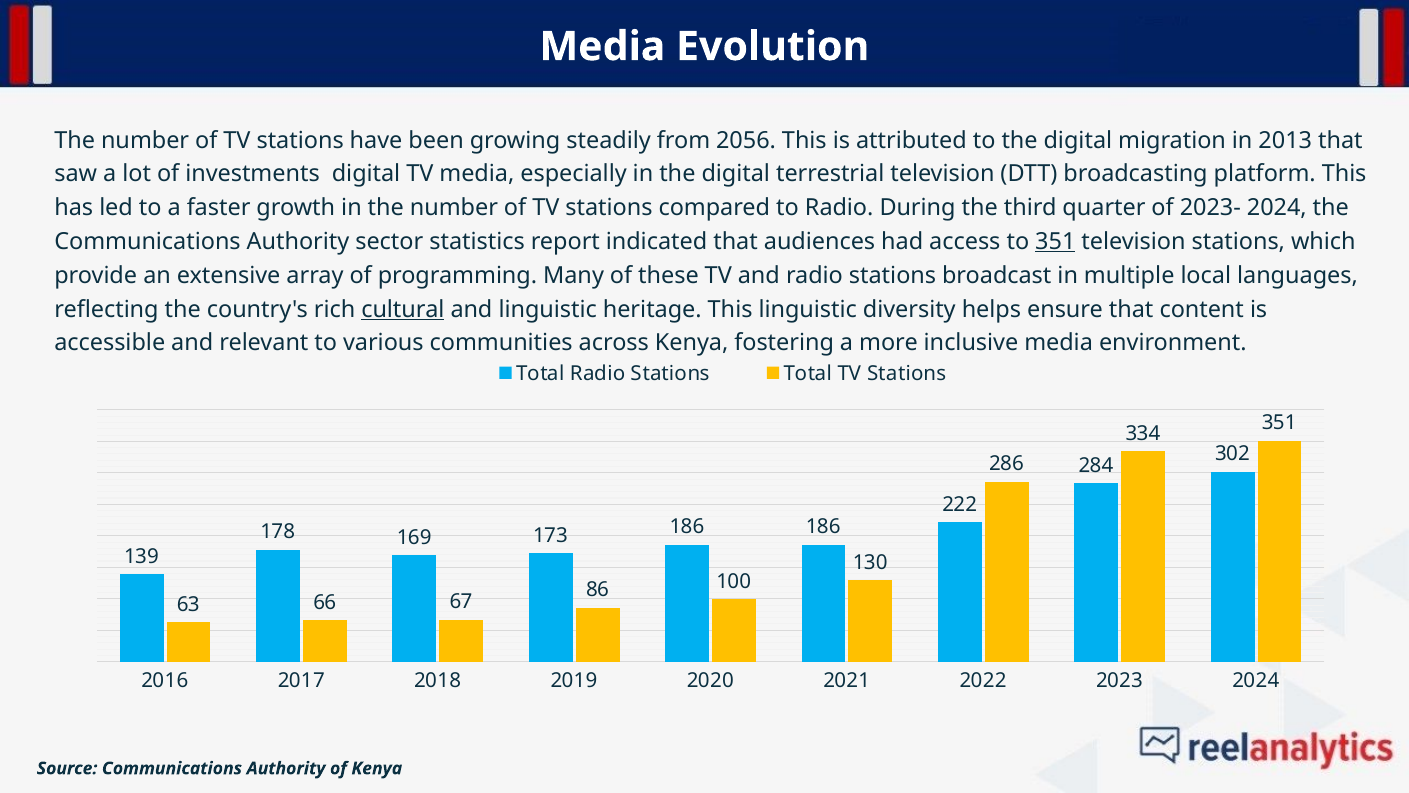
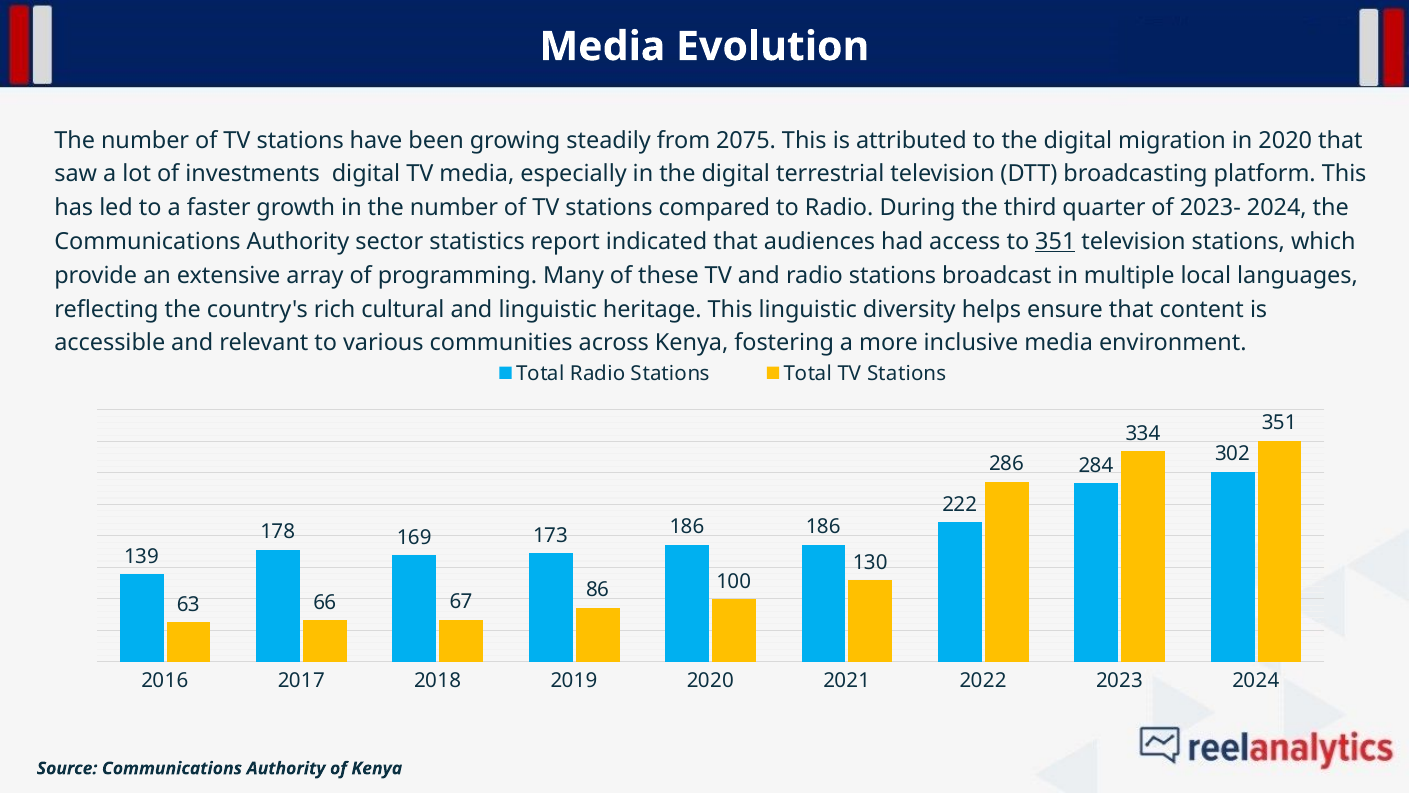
2056: 2056 -> 2075
in 2013: 2013 -> 2020
cultural underline: present -> none
